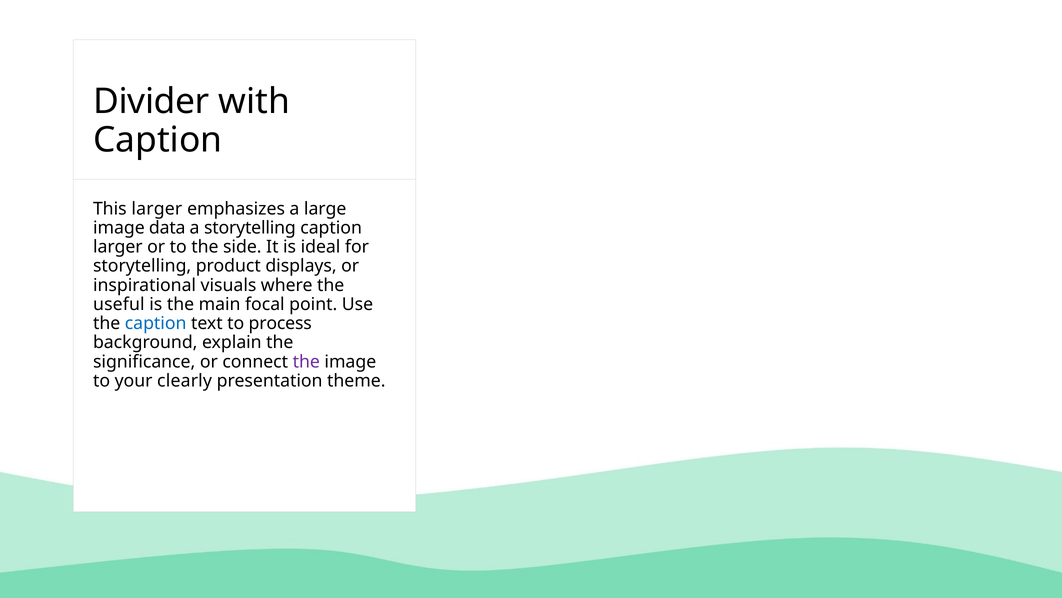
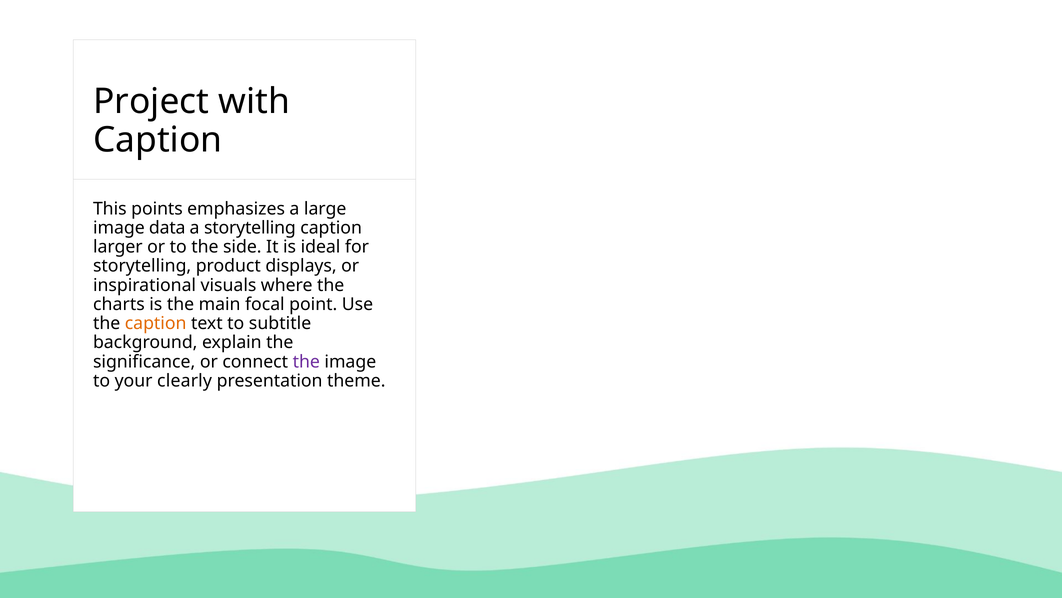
Divider: Divider -> Project
This larger: larger -> points
useful: useful -> charts
caption at (156, 323) colour: blue -> orange
process: process -> subtitle
